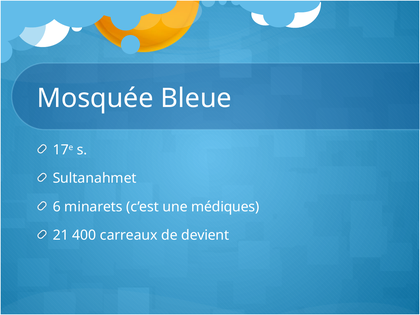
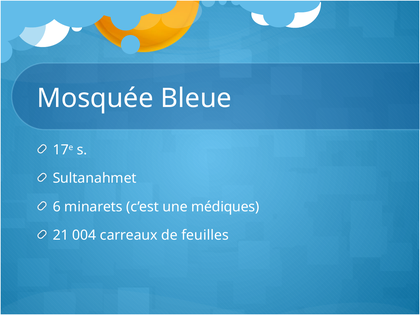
400: 400 -> 004
devient: devient -> feuilles
